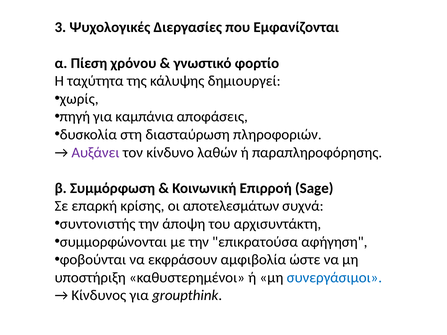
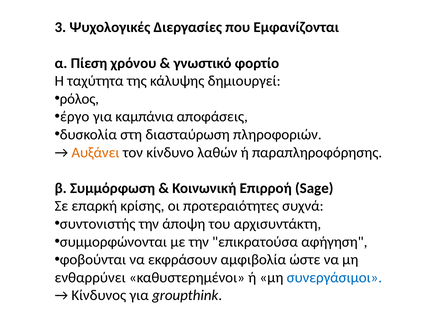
χωρίς: χωρίς -> ρόλος
πηγή: πηγή -> έργο
Αυξάνει colour: purple -> orange
αποτελεσμάτων: αποτελεσμάτων -> προτεραιότητες
υποστήριξη: υποστήριξη -> ενθαρρύνει
